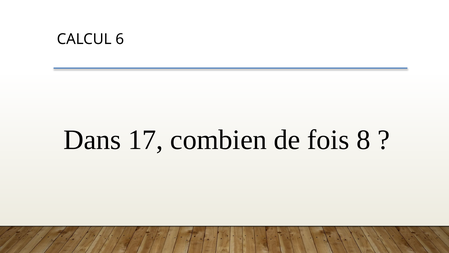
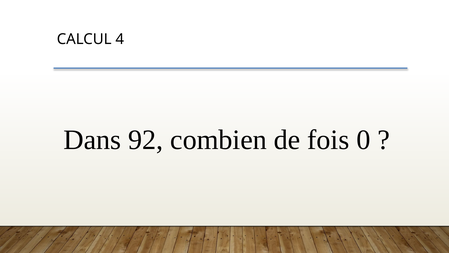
6: 6 -> 4
17: 17 -> 92
8: 8 -> 0
